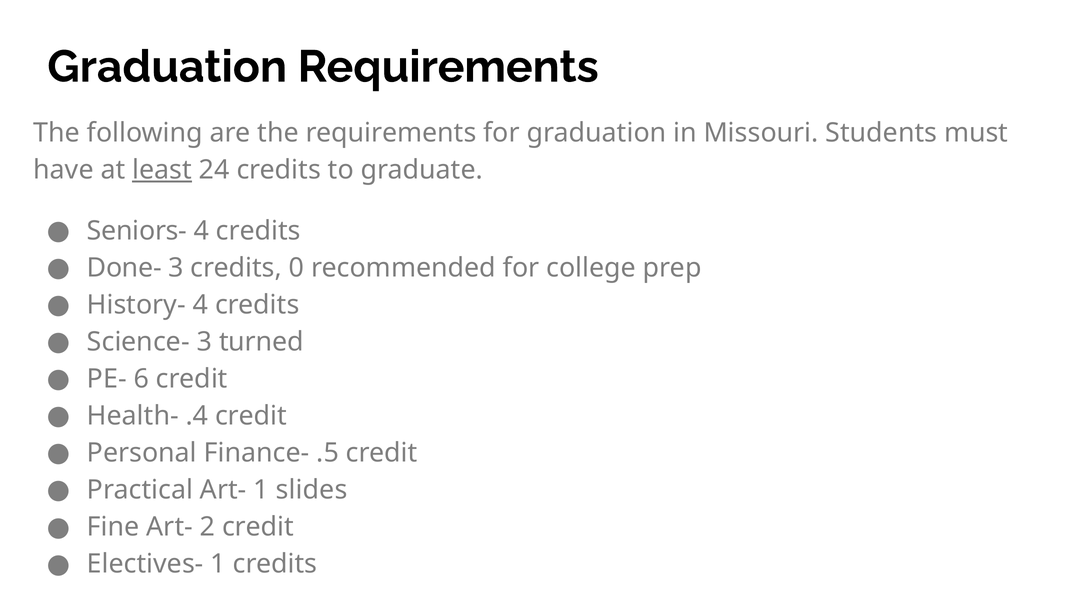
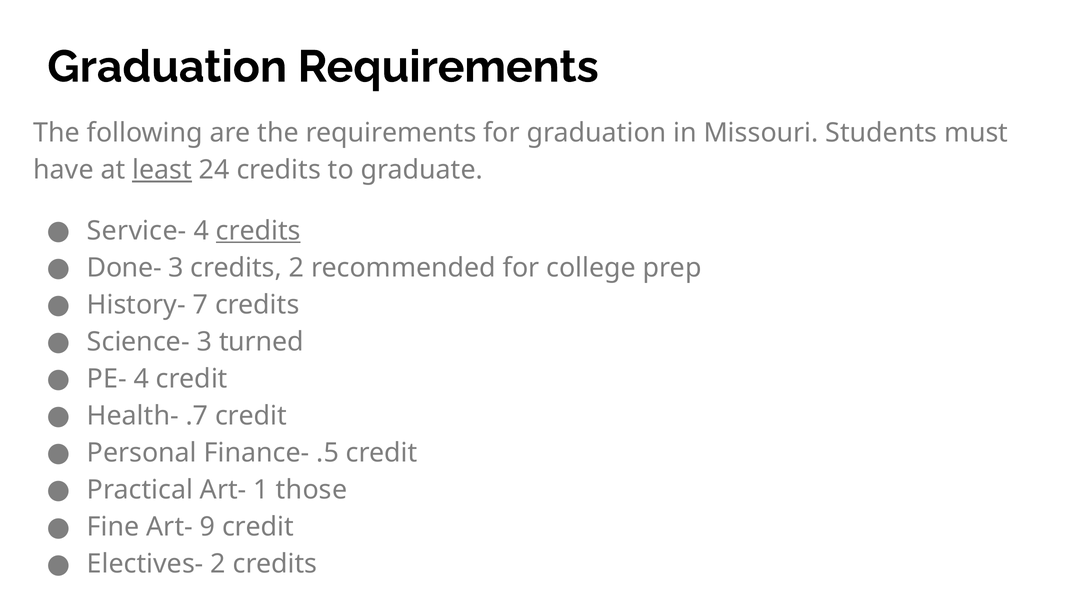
Seniors-: Seniors- -> Service-
credits at (258, 231) underline: none -> present
credits 0: 0 -> 2
History- 4: 4 -> 7
PE- 6: 6 -> 4
.4: .4 -> .7
slides: slides -> those
2: 2 -> 9
Electives- 1: 1 -> 2
